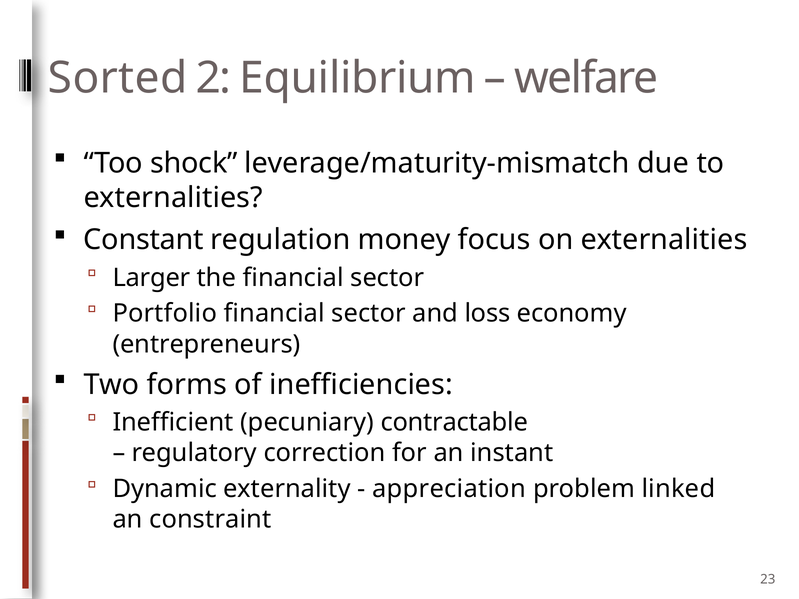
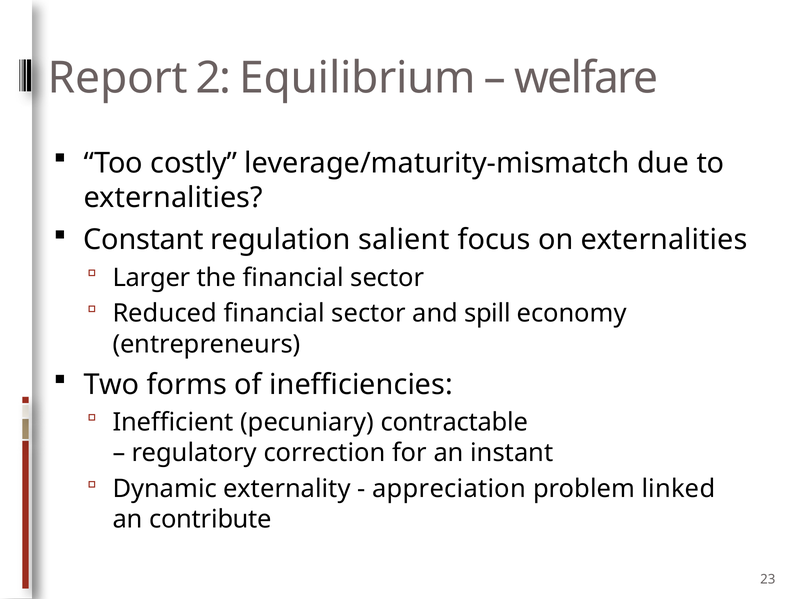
Sorted: Sorted -> Report
shock: shock -> costly
money: money -> salient
Portfolio: Portfolio -> Reduced
loss: loss -> spill
constraint: constraint -> contribute
